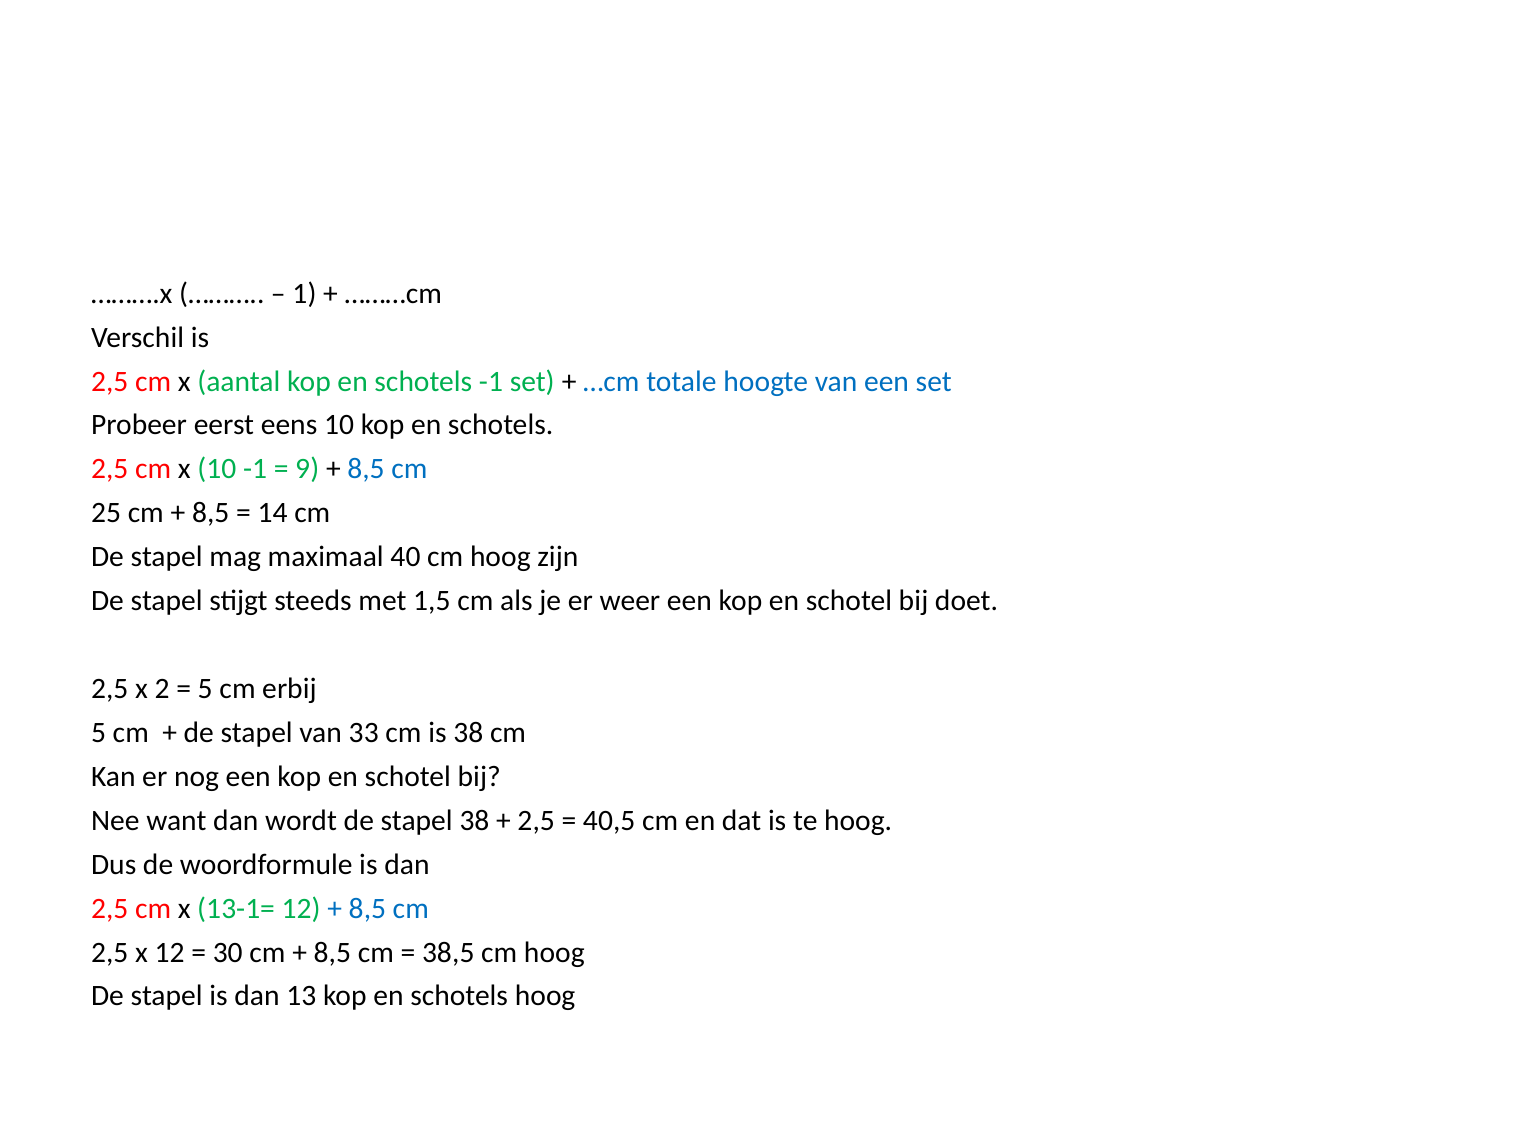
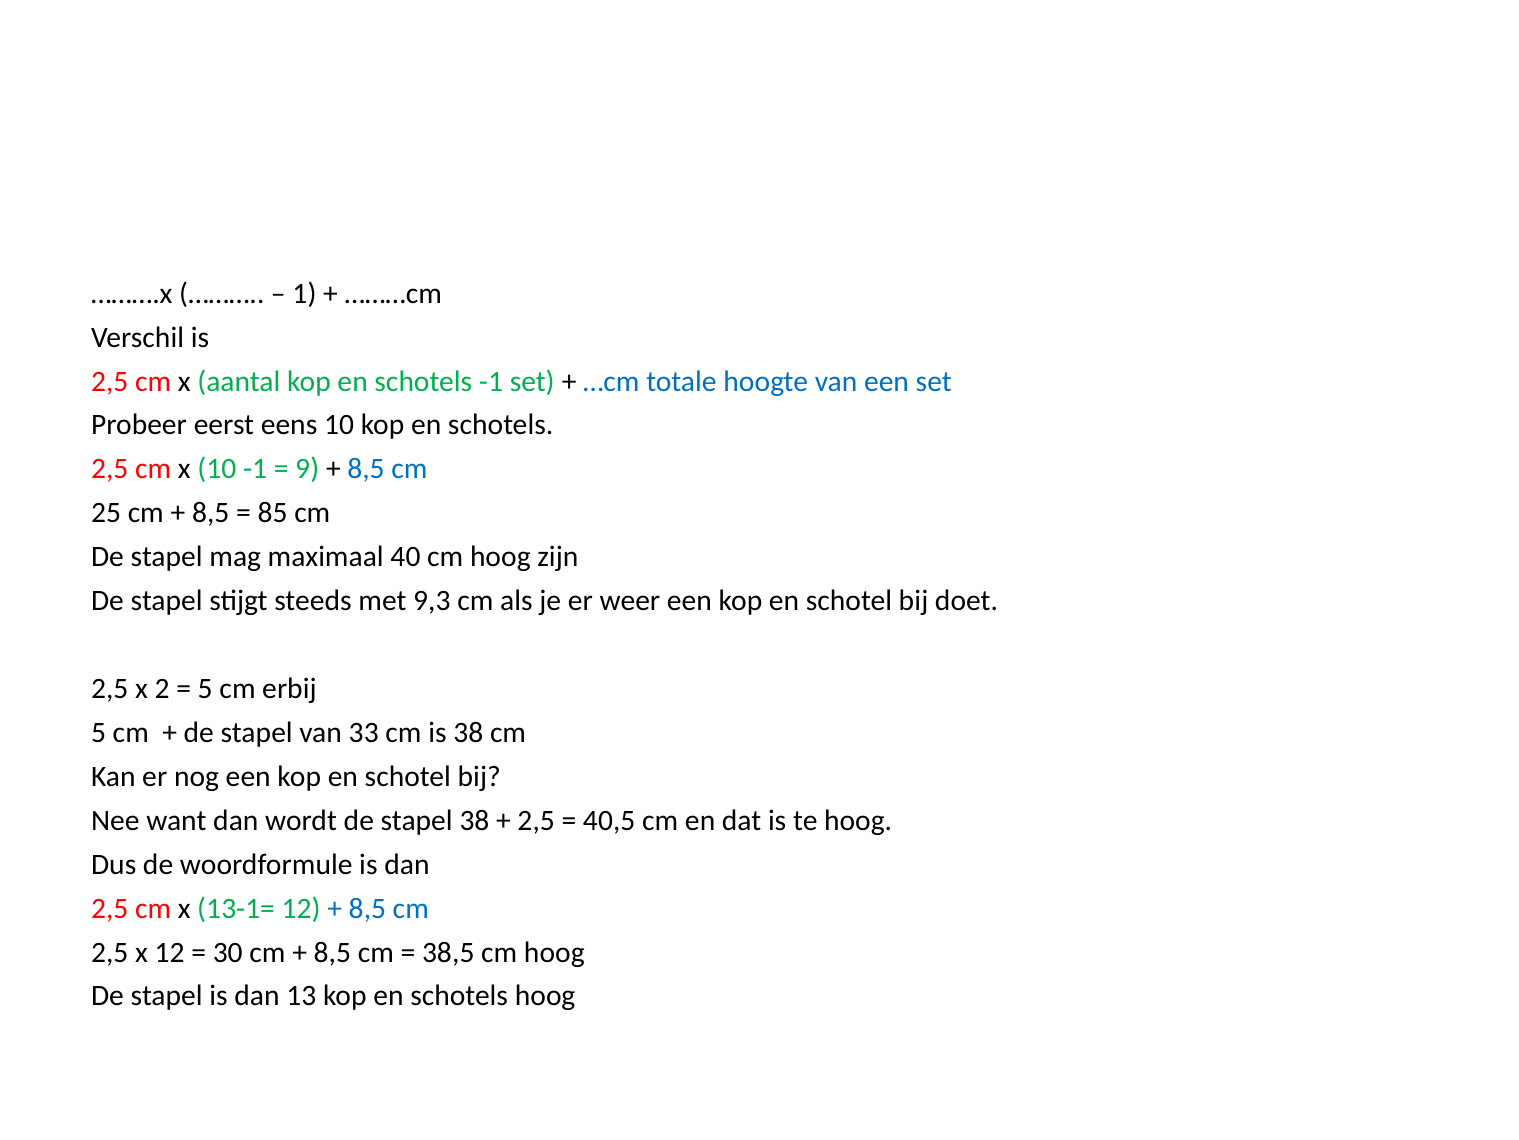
14: 14 -> 85
1,5: 1,5 -> 9,3
